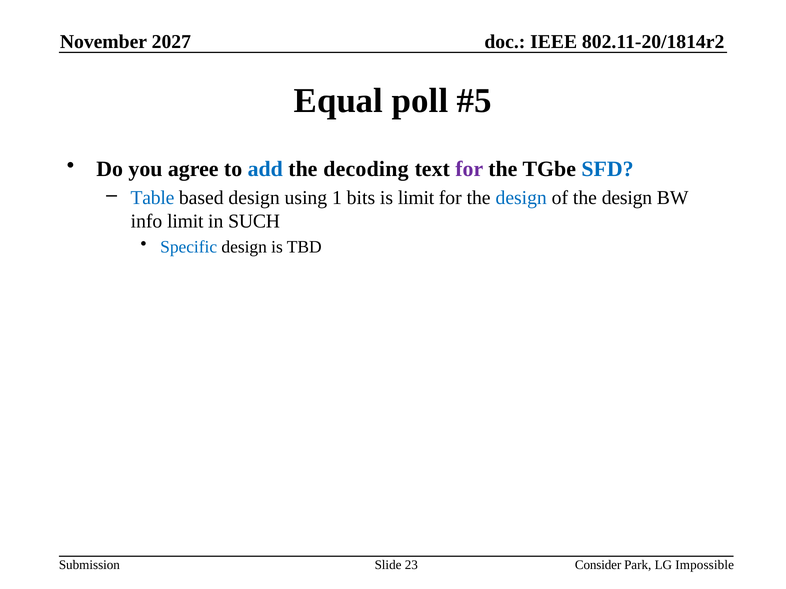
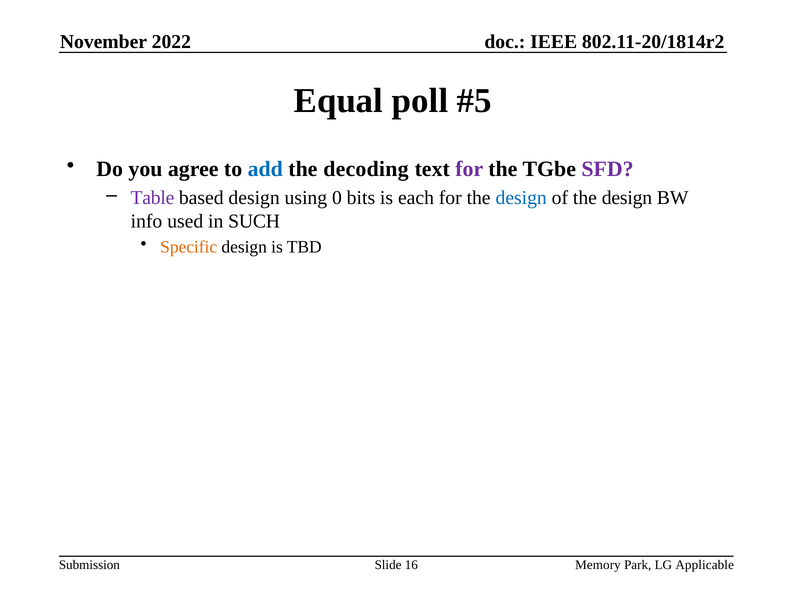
2027: 2027 -> 2022
SFD colour: blue -> purple
Table colour: blue -> purple
1: 1 -> 0
is limit: limit -> each
info limit: limit -> used
Specific colour: blue -> orange
23: 23 -> 16
Consider: Consider -> Memory
Impossible: Impossible -> Applicable
